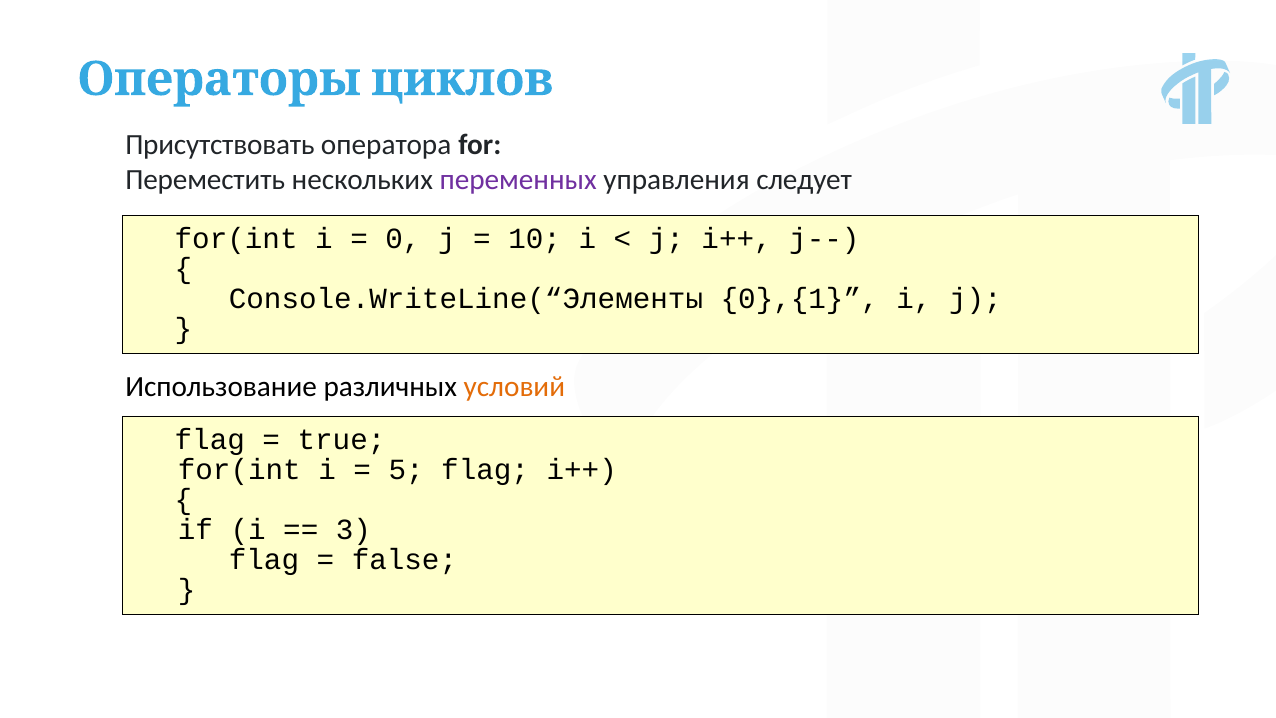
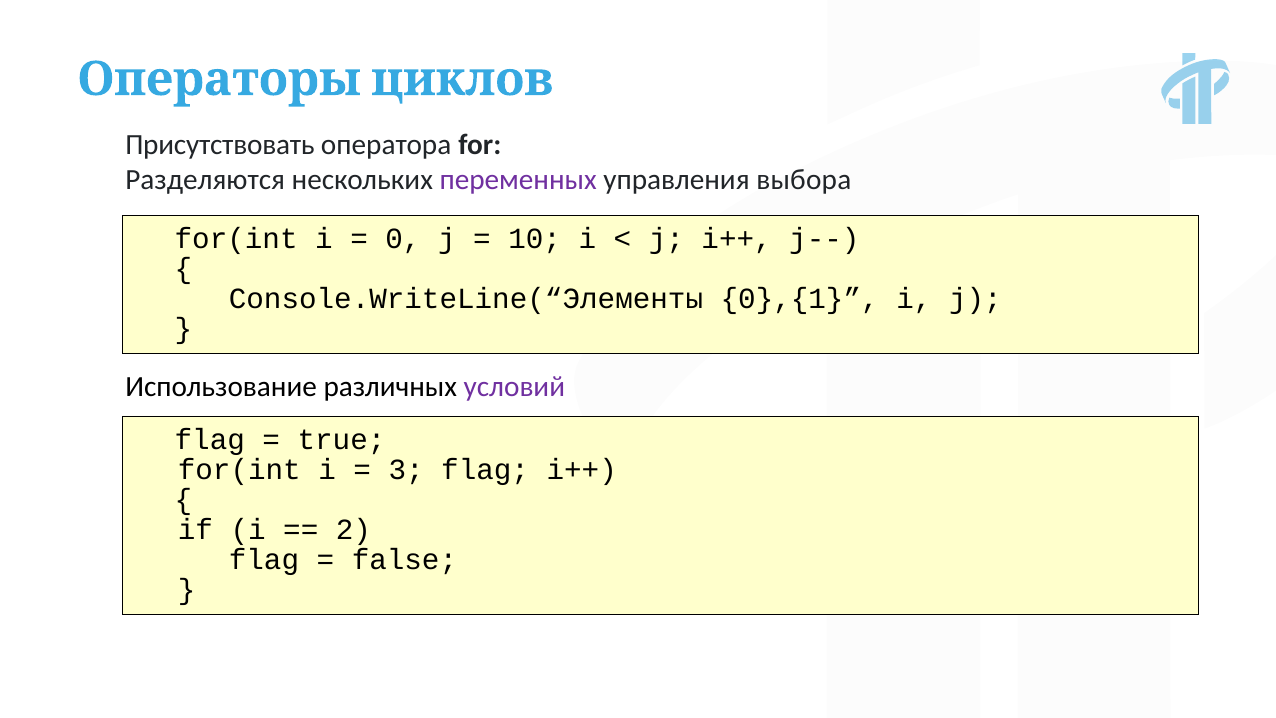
Переместить: Переместить -> Разделяются
следует: следует -> выбора
условий colour: orange -> purple
5: 5 -> 3
3: 3 -> 2
